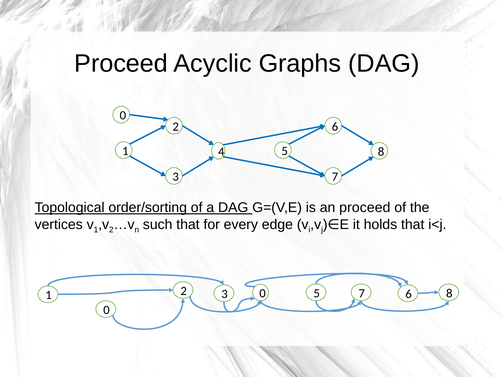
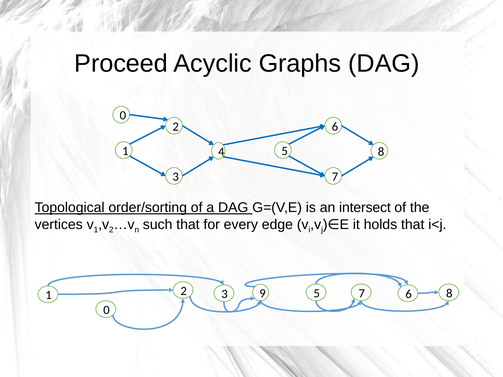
an proceed: proceed -> intersect
2 0: 0 -> 9
